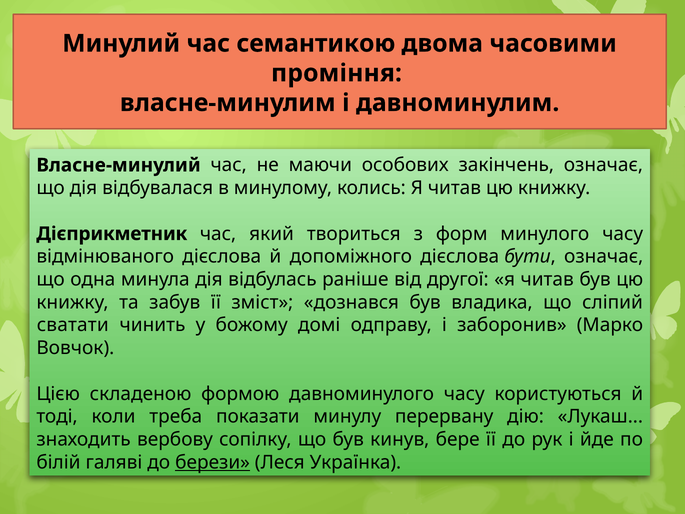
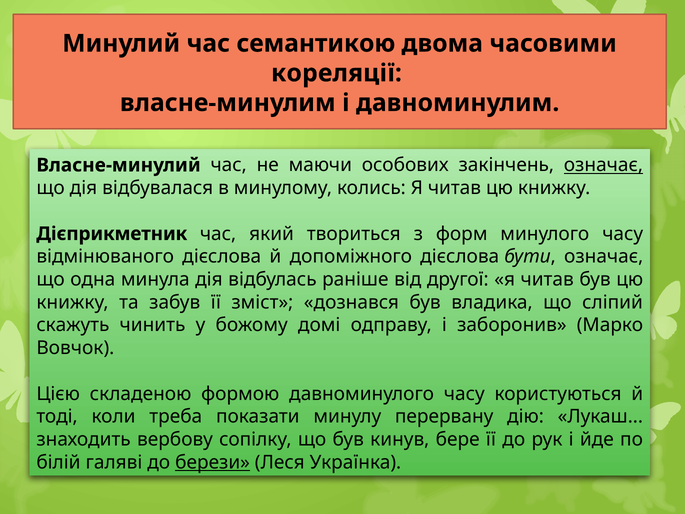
проміння: проміння -> кореляції
означає at (603, 165) underline: none -> present
сватати: сватати -> скажуть
